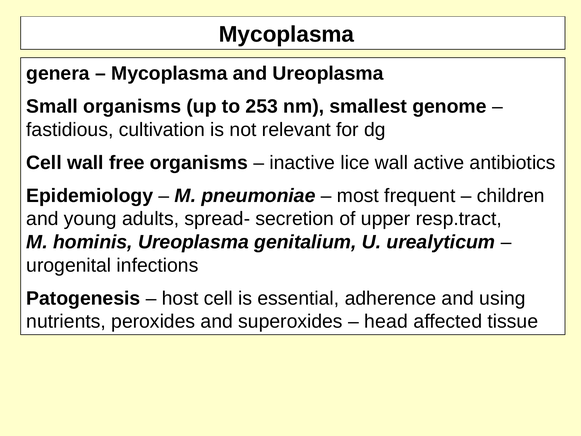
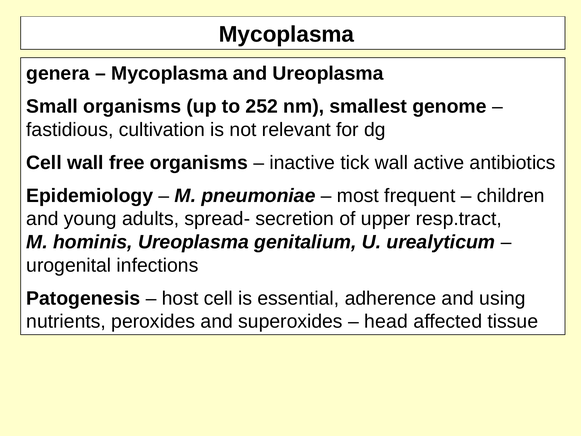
253: 253 -> 252
lice: lice -> tick
